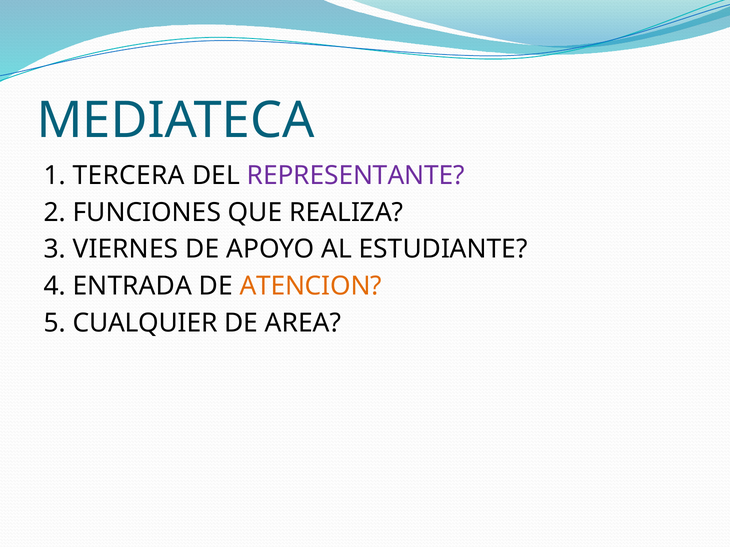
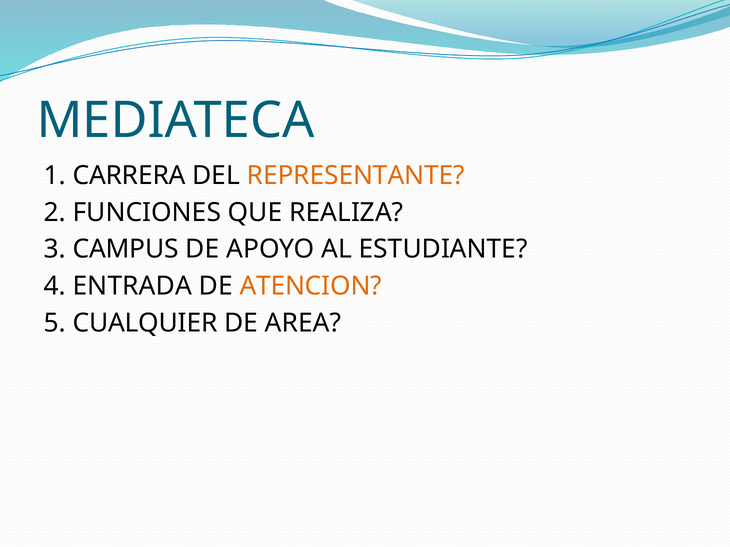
TERCERA: TERCERA -> CARRERA
REPRESENTANTE colour: purple -> orange
VIERNES: VIERNES -> CAMPUS
